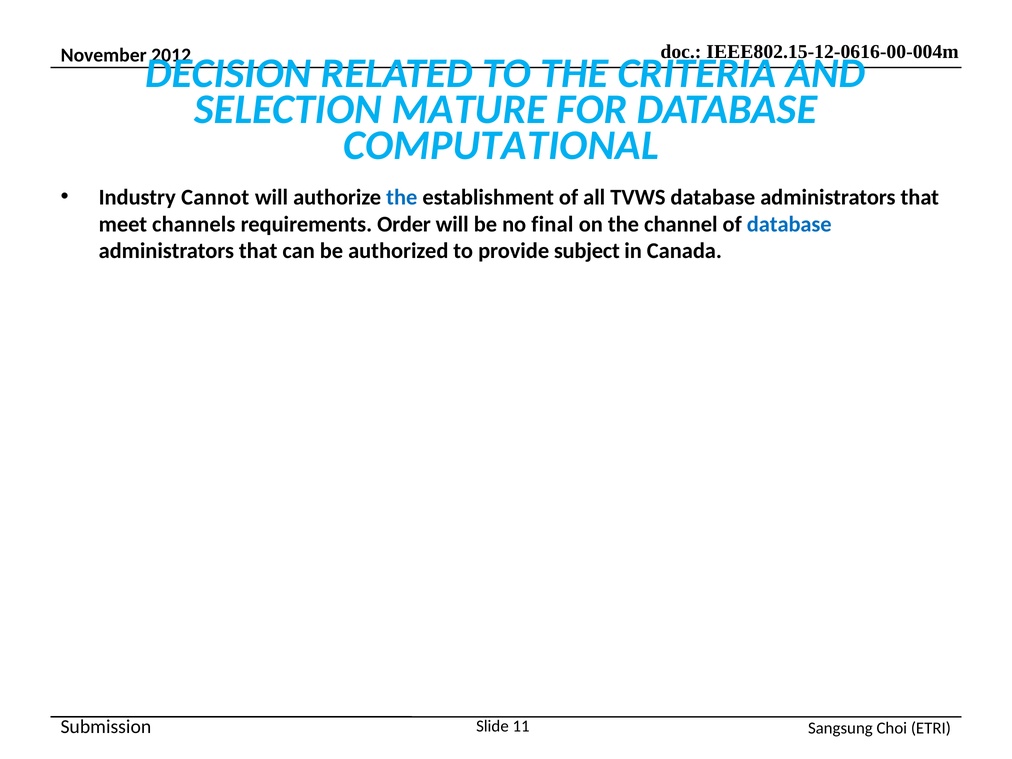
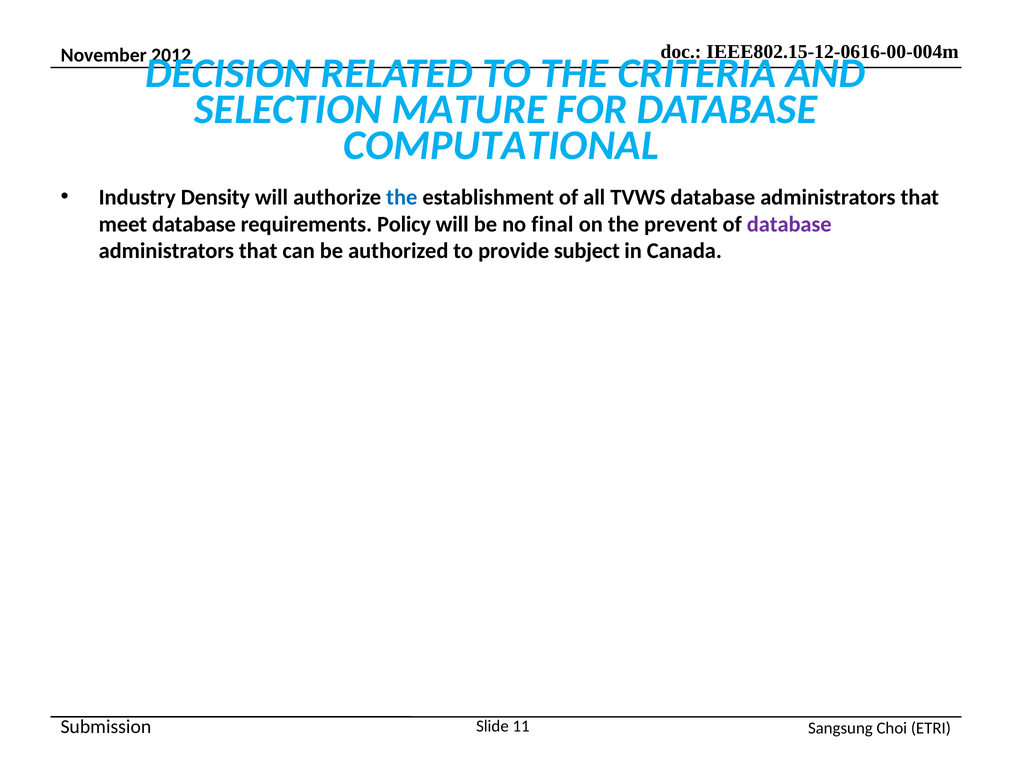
Cannot: Cannot -> Density
meet channels: channels -> database
Order: Order -> Policy
channel: channel -> prevent
database at (789, 224) colour: blue -> purple
